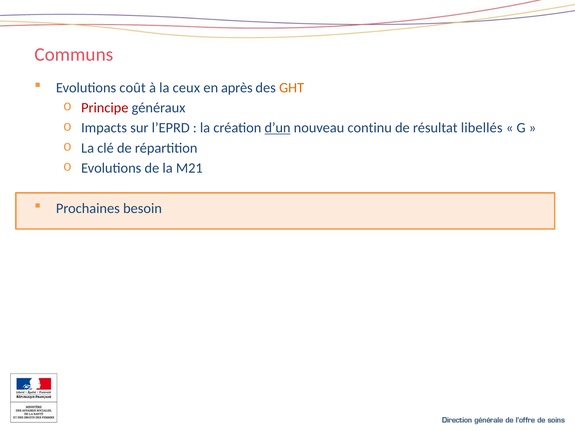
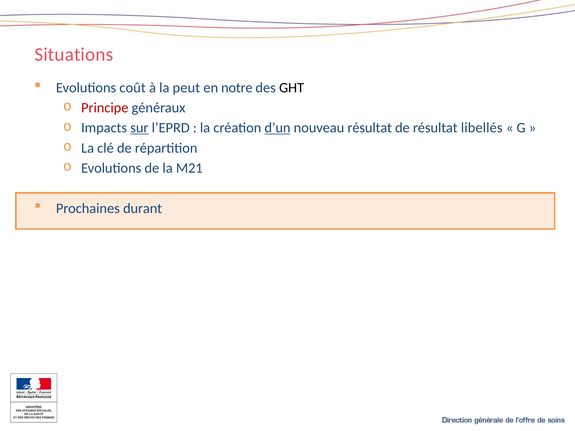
Communs: Communs -> Situations
ceux: ceux -> peut
après: après -> notre
GHT colour: orange -> black
sur underline: none -> present
nouveau continu: continu -> résultat
besoin: besoin -> durant
